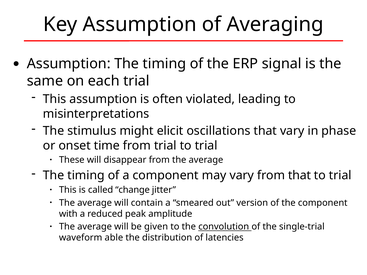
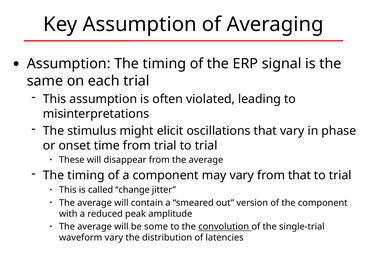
given: given -> some
waveform able: able -> vary
